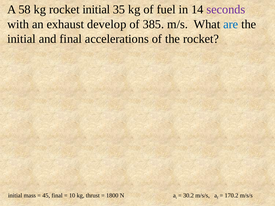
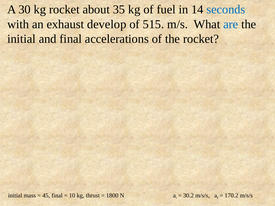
58: 58 -> 30
kg rocket initial: initial -> about
seconds colour: purple -> blue
385: 385 -> 515
